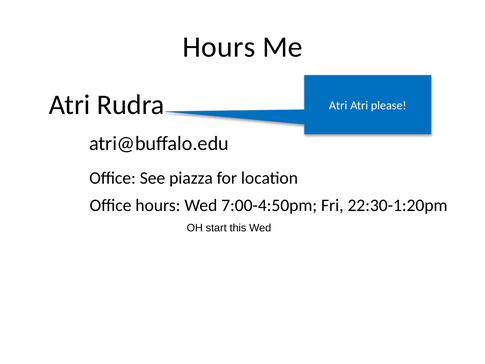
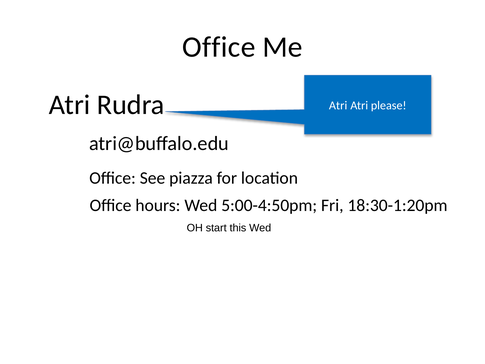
Hours at (219, 47): Hours -> Office
7:00-4:50pm: 7:00-4:50pm -> 5:00-4:50pm
22:30-1:20pm: 22:30-1:20pm -> 18:30-1:20pm
